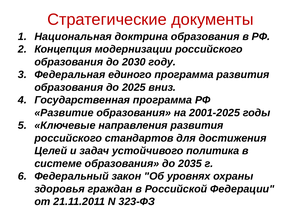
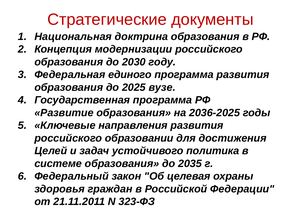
вниз: вниз -> вузе
2001-2025: 2001-2025 -> 2036-2025
стандартов: стандартов -> образовании
уровнях: уровнях -> целевая
